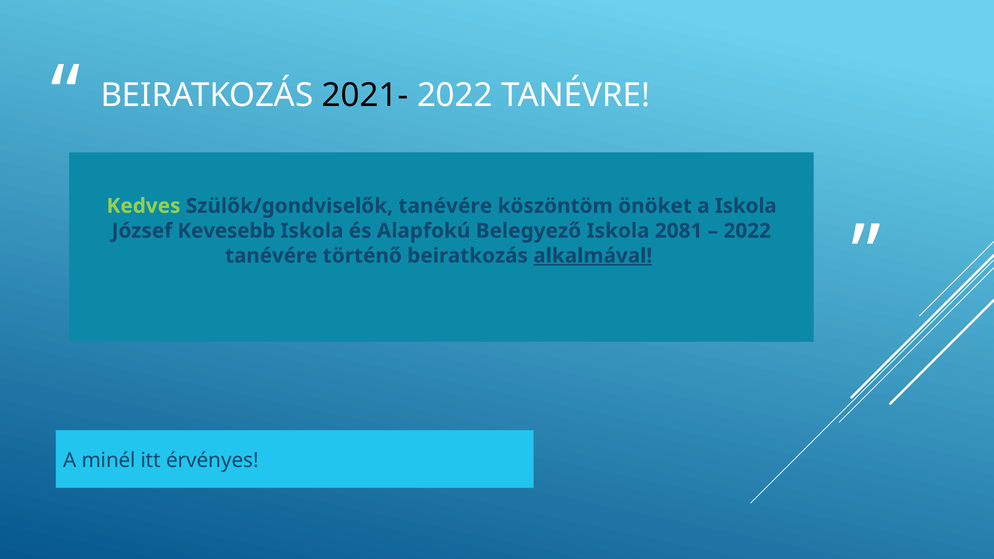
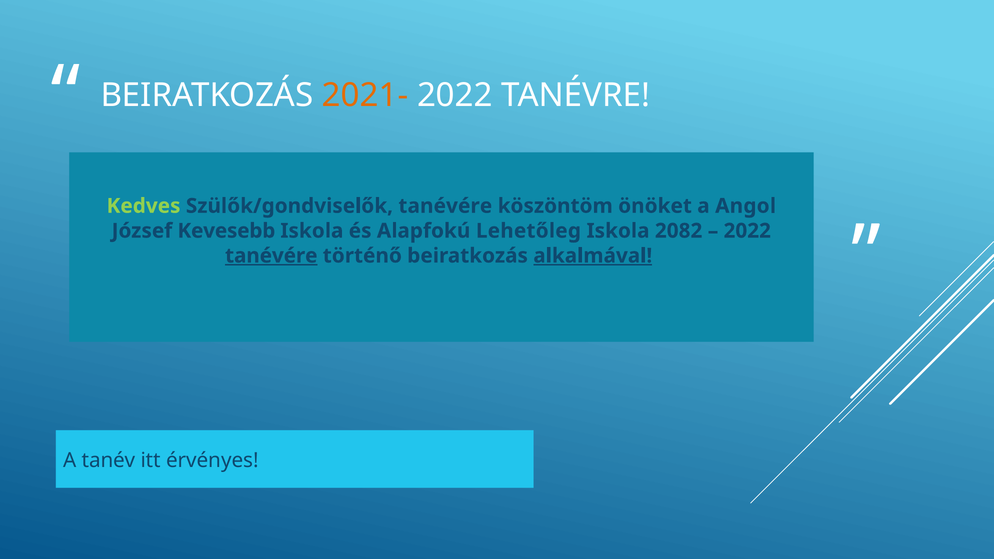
2021- colour: black -> orange
a Iskola: Iskola -> Angol
Belegyező: Belegyező -> Lehetőleg
2081: 2081 -> 2082
tanévére at (271, 256) underline: none -> present
minél: minél -> tanév
